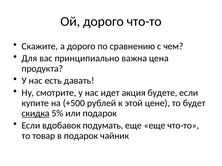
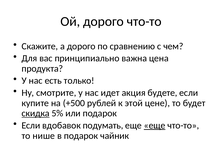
давать: давать -> только
еще at (155, 126) underline: none -> present
товар: товар -> нише
